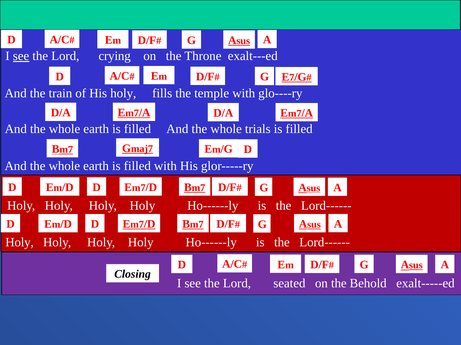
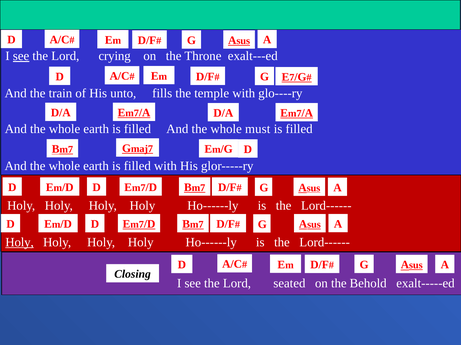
His holy: holy -> unto
trials: trials -> must
Holy at (20, 243) underline: none -> present
